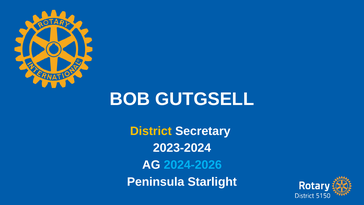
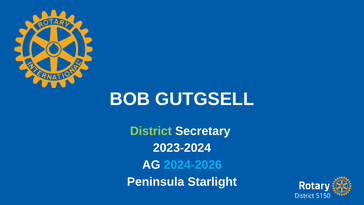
District colour: yellow -> light green
